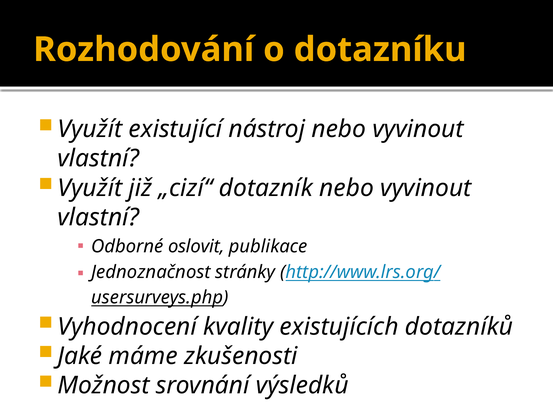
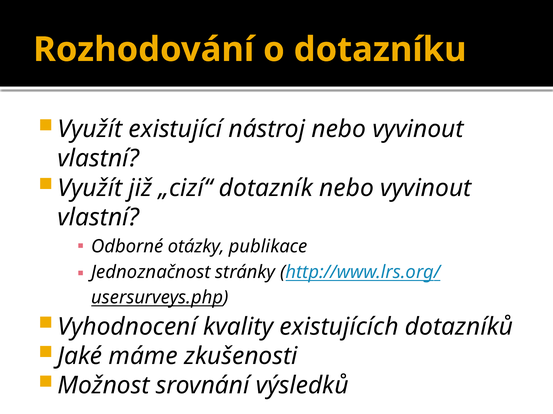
oslovit: oslovit -> otázky
